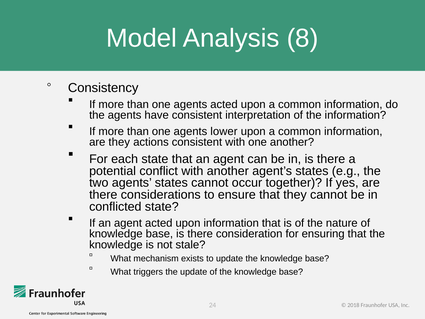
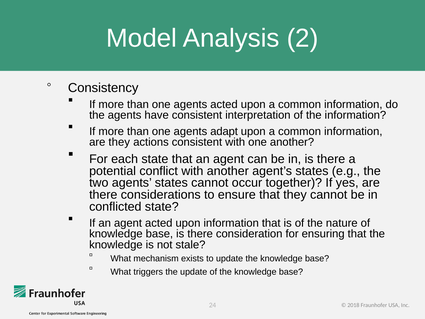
8: 8 -> 2
lower: lower -> adapt
